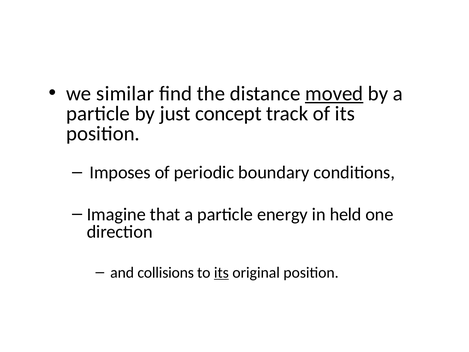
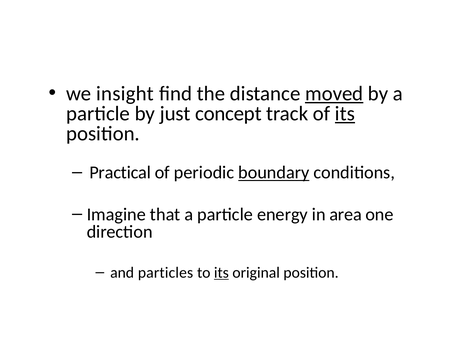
similar: similar -> insight
its at (345, 114) underline: none -> present
Imposes: Imposes -> Practical
boundary underline: none -> present
held: held -> area
collisions: collisions -> particles
